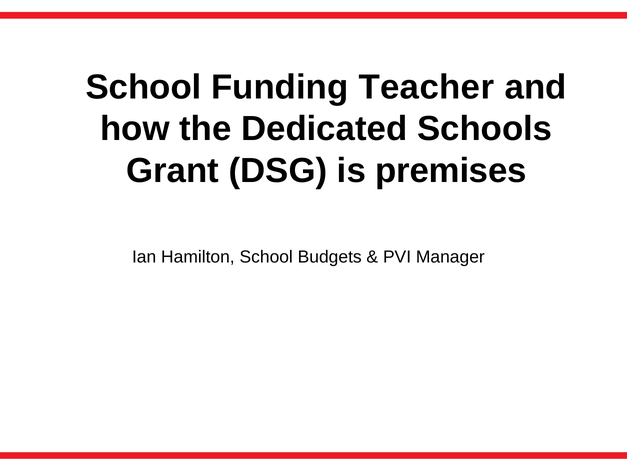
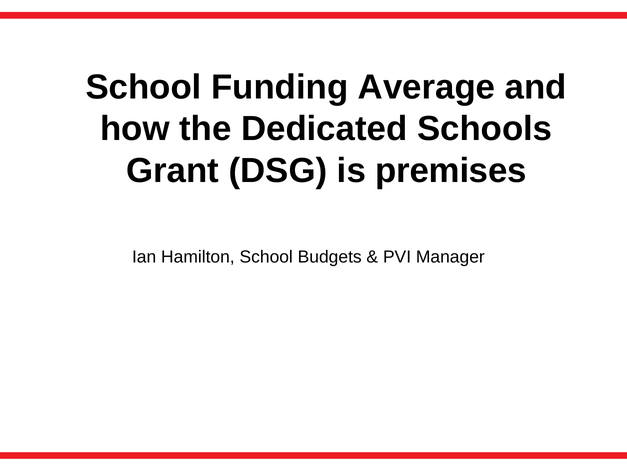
Teacher: Teacher -> Average
